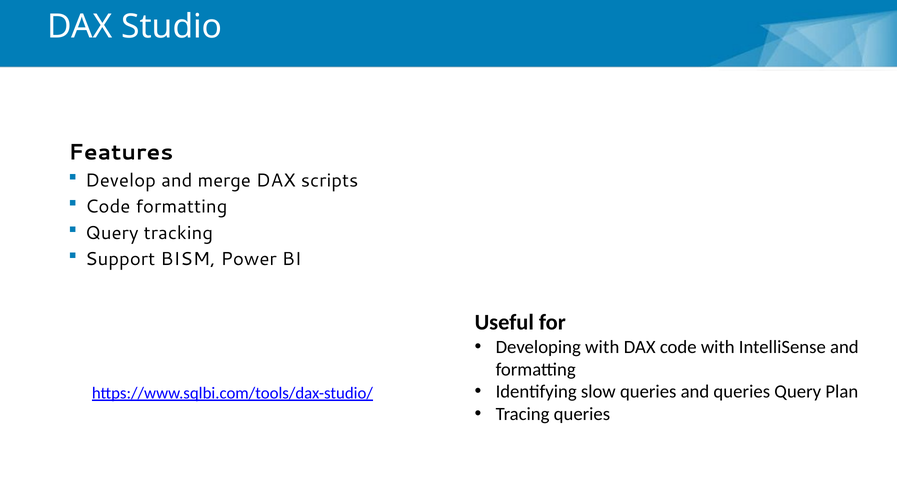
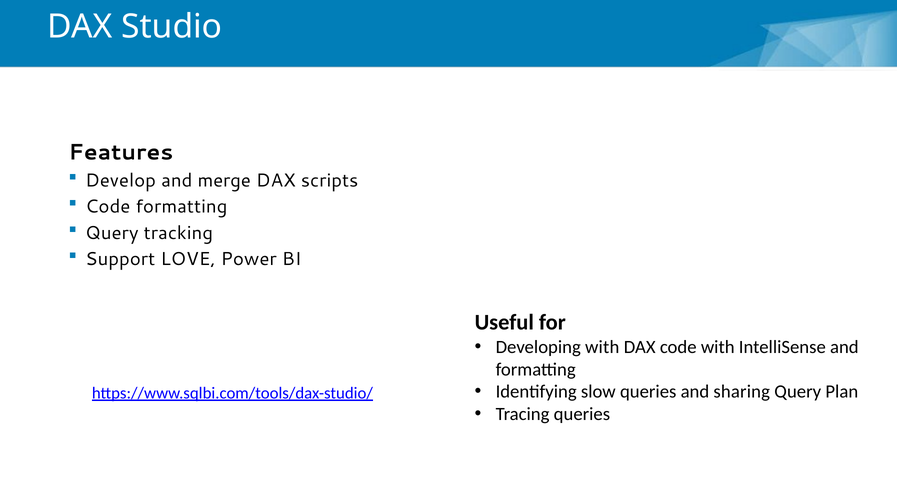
BISM: BISM -> LOVE
and queries: queries -> sharing
